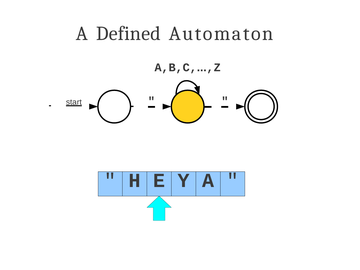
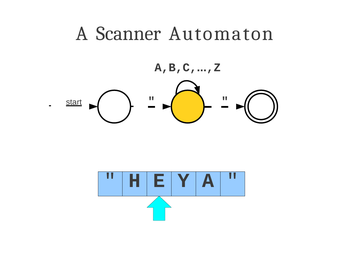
Defined: Defined -> Scanner
